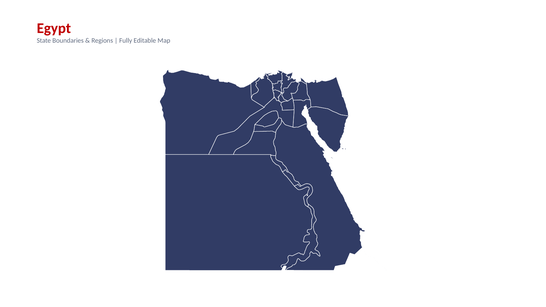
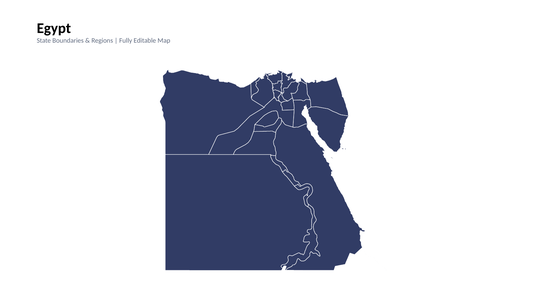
Egypt colour: red -> black
